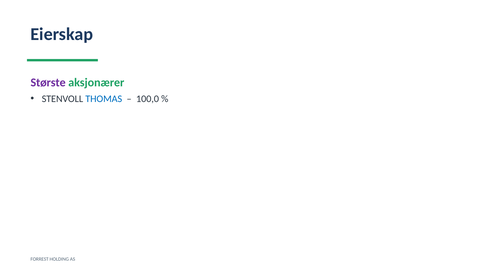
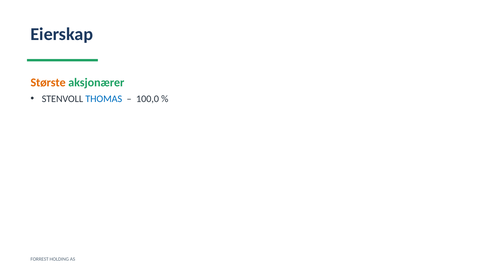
Største colour: purple -> orange
